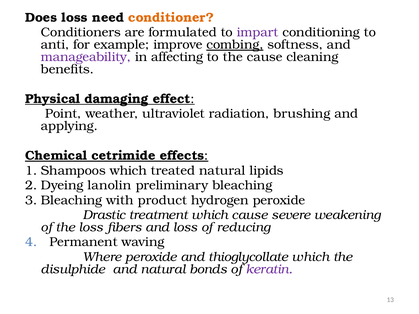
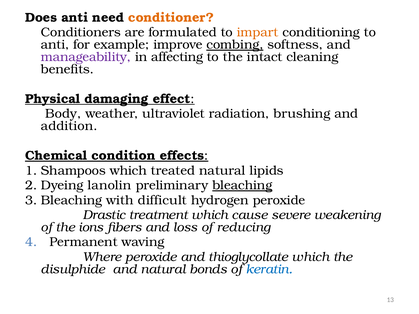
Does loss: loss -> anti
impart colour: purple -> orange
the cause: cause -> intact
Point: Point -> Body
applying: applying -> addition
cetrimide: cetrimide -> condition
bleaching at (242, 185) underline: none -> present
product: product -> difficult
the loss: loss -> ions
keratin colour: purple -> blue
